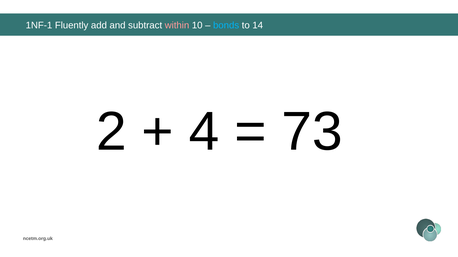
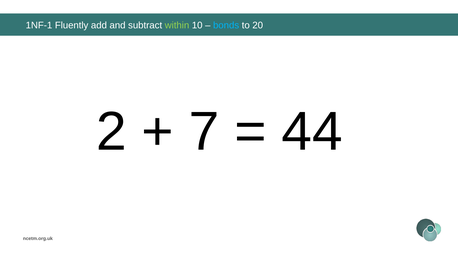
within colour: pink -> light green
14: 14 -> 20
4: 4 -> 7
73: 73 -> 44
